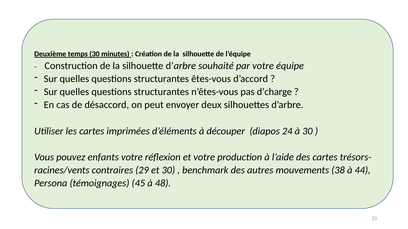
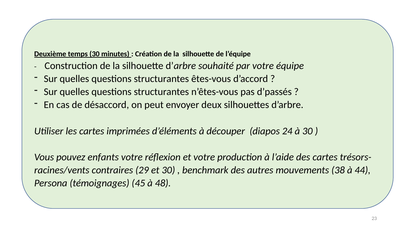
d’charge: d’charge -> d’passés
